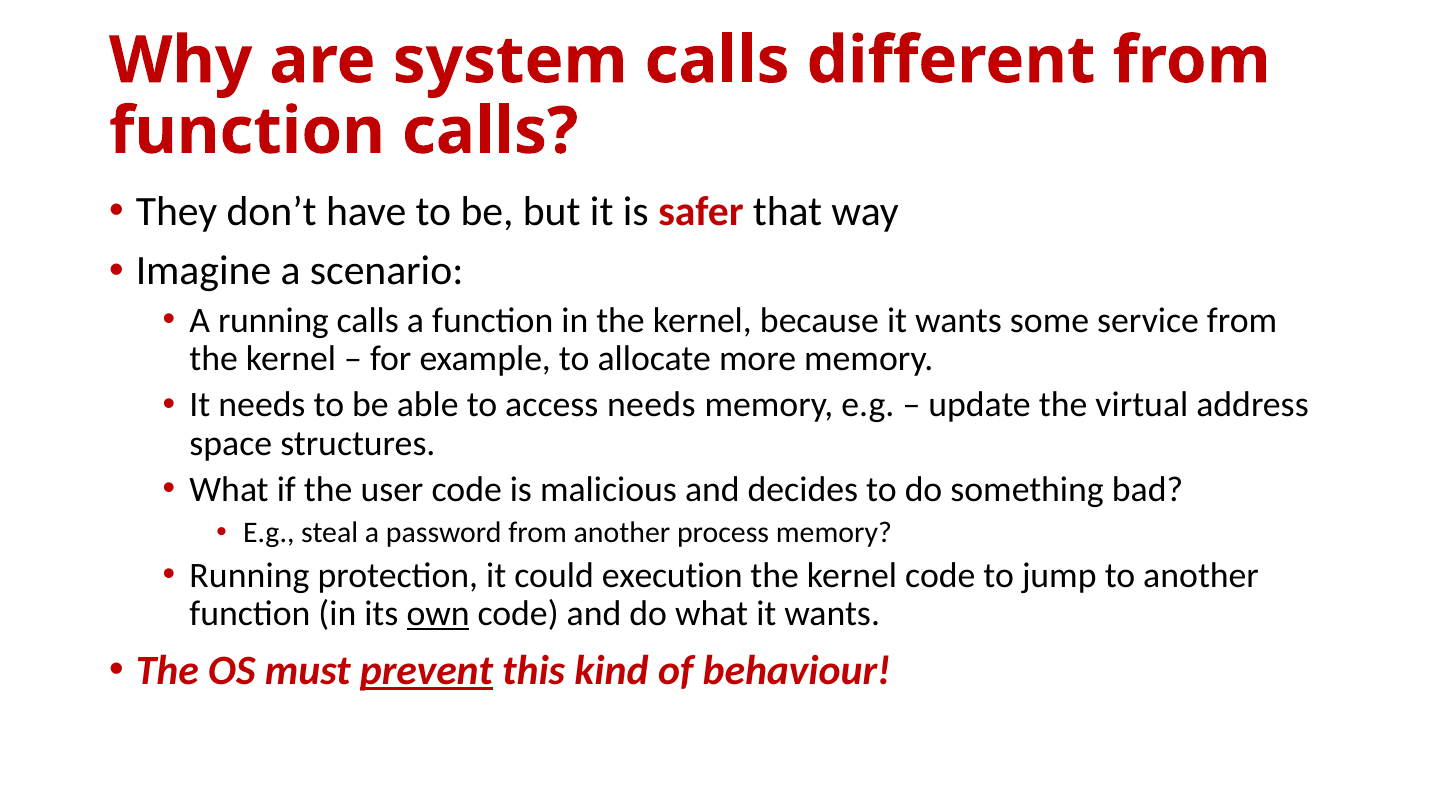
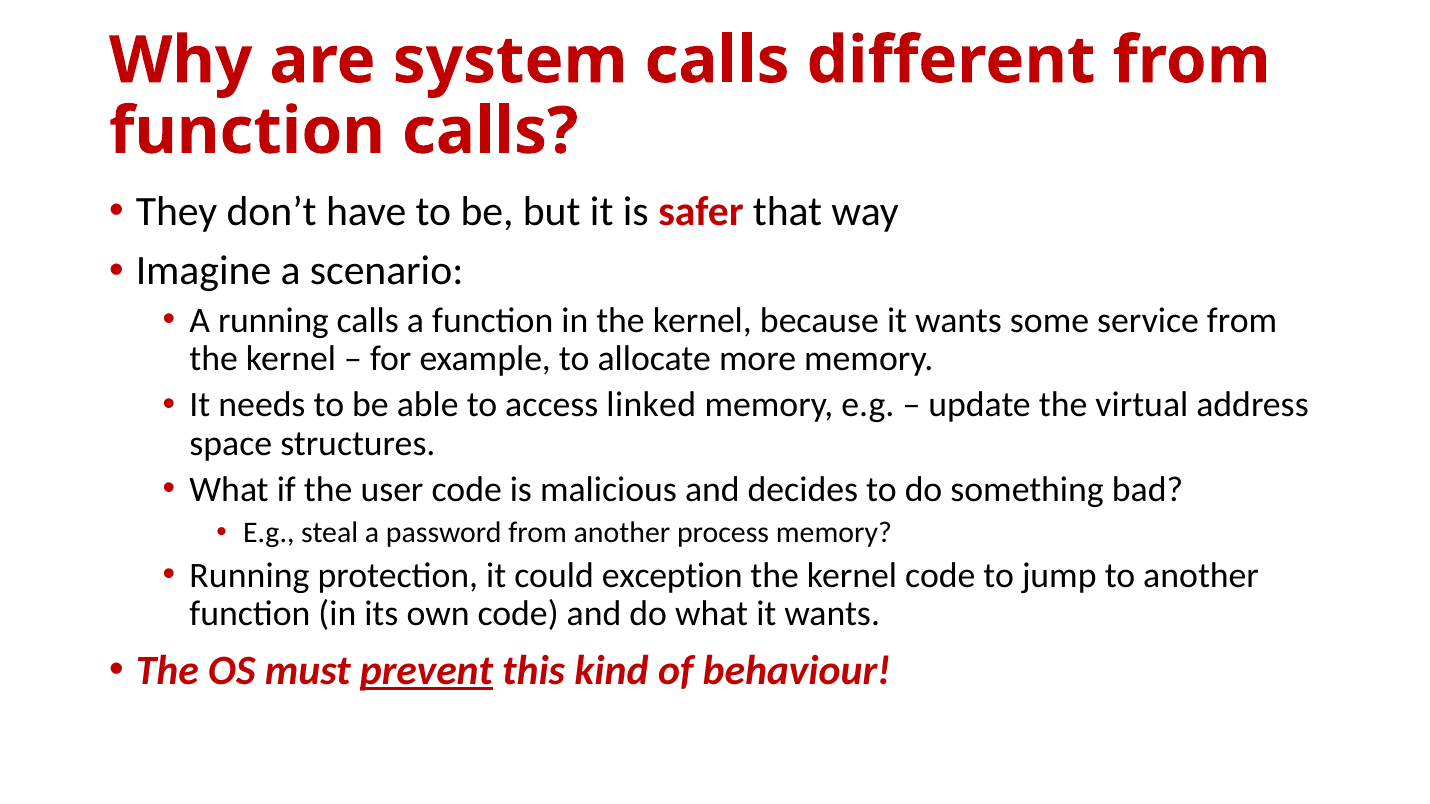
access needs: needs -> linked
execution: execution -> exception
own underline: present -> none
